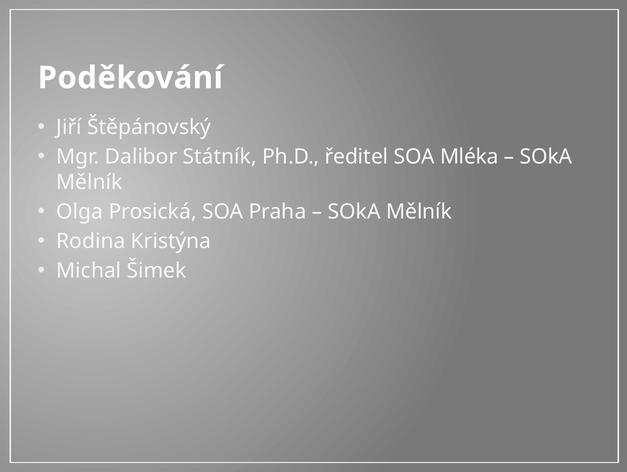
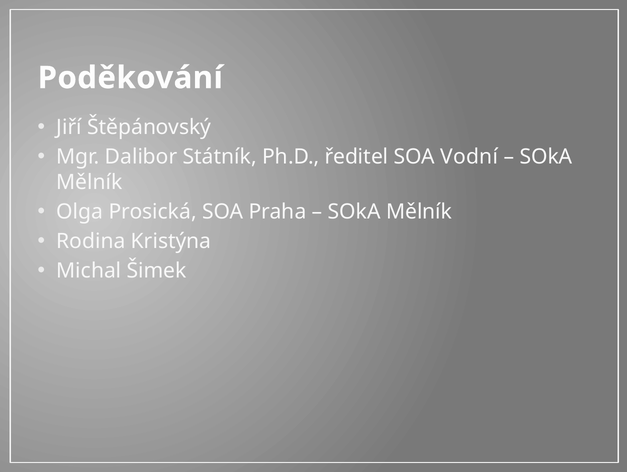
Mléka: Mléka -> Vodní
